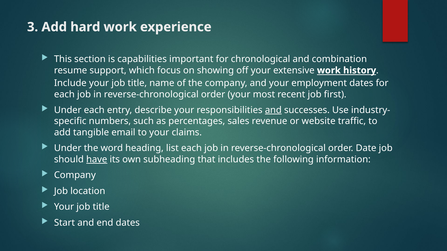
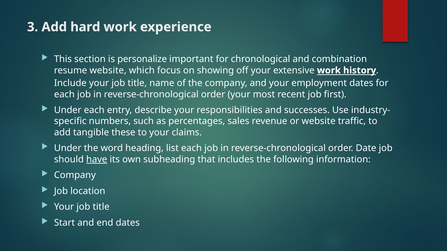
capabilities: capabilities -> personalize
resume support: support -> website
and at (273, 110) underline: present -> none
email: email -> these
